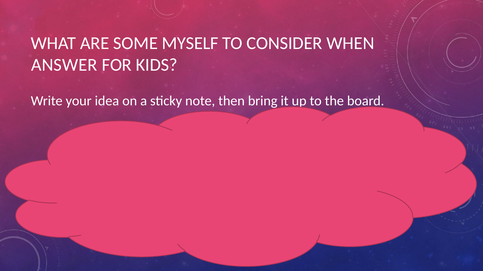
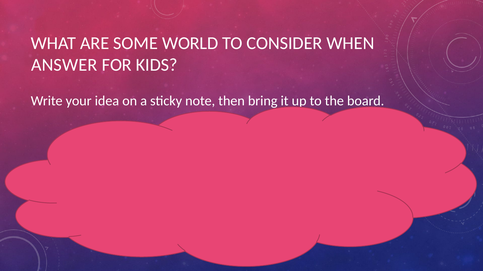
MYSELF: MYSELF -> WORLD
